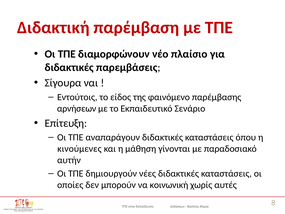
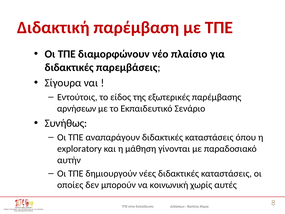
φαινόμενο: φαινόμενο -> εξωτερικές
Επίτευξη: Επίτευξη -> Συνήθως
κινούμενες: κινούμενες -> exploratory
